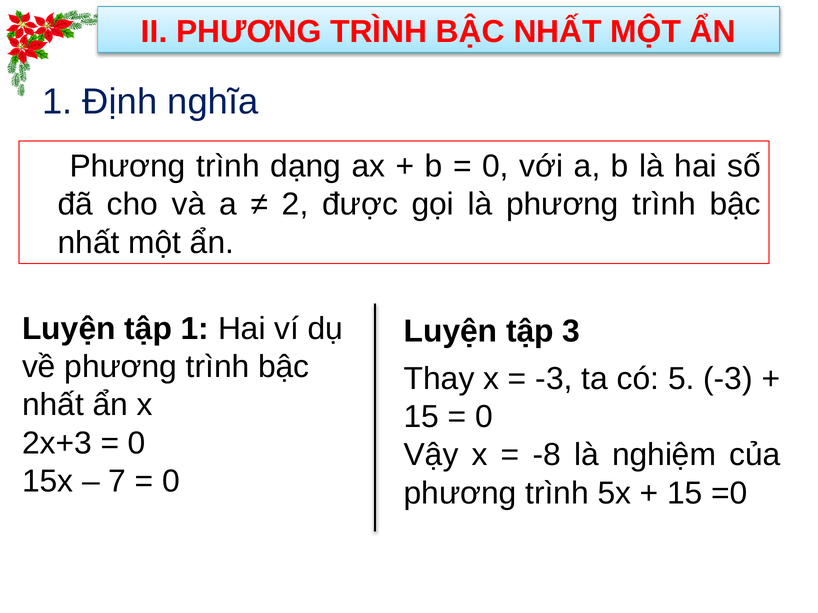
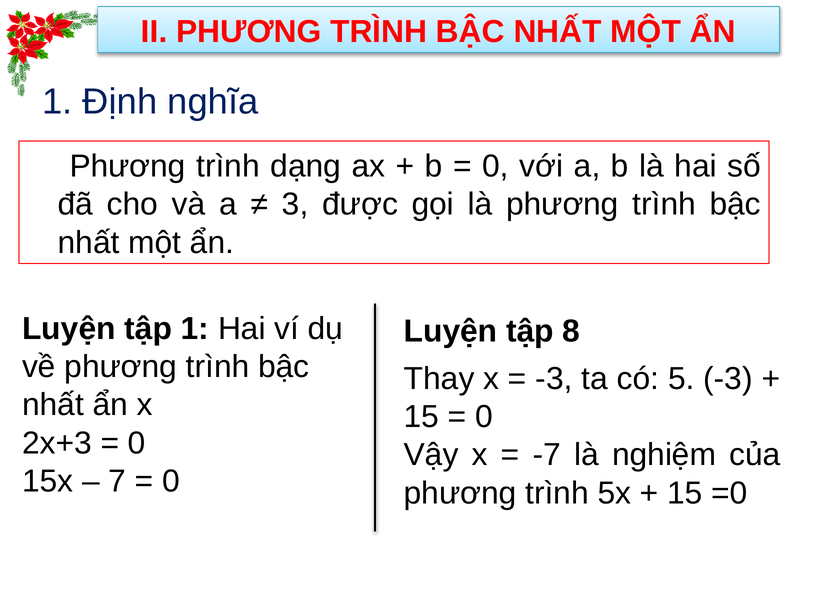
2: 2 -> 3
3: 3 -> 8
-8: -8 -> -7
